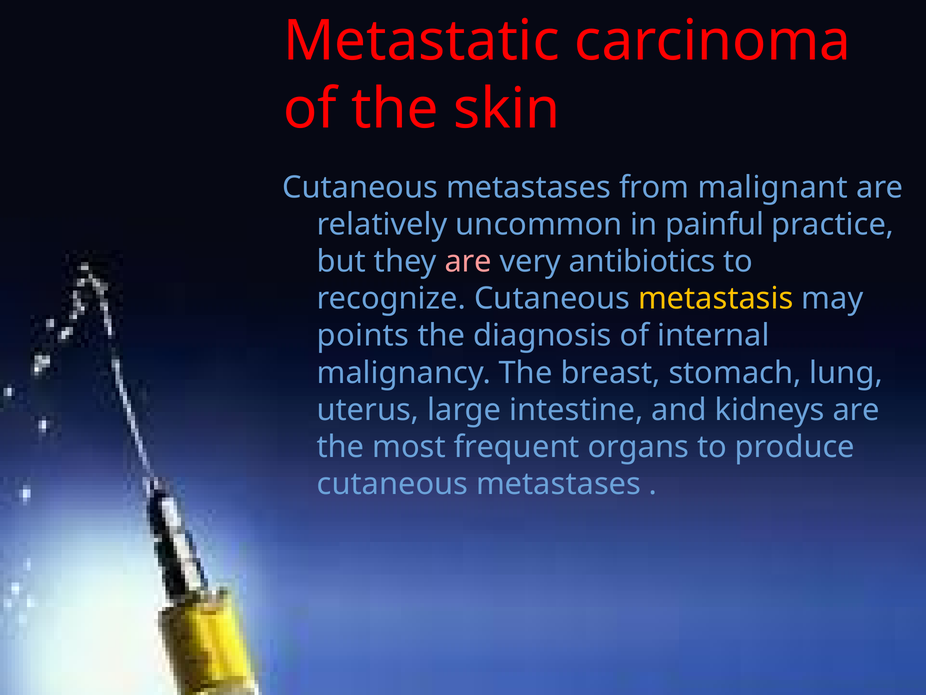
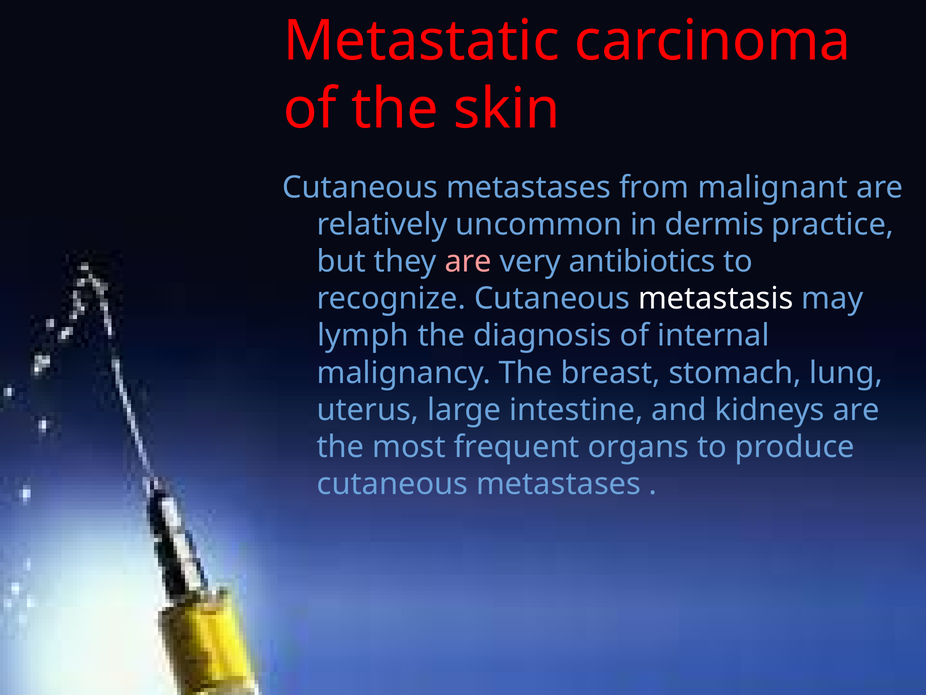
painful: painful -> dermis
metastasis colour: yellow -> white
points: points -> lymph
